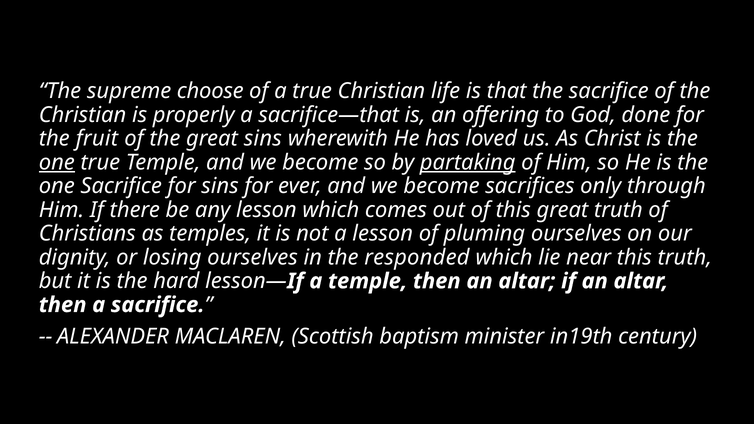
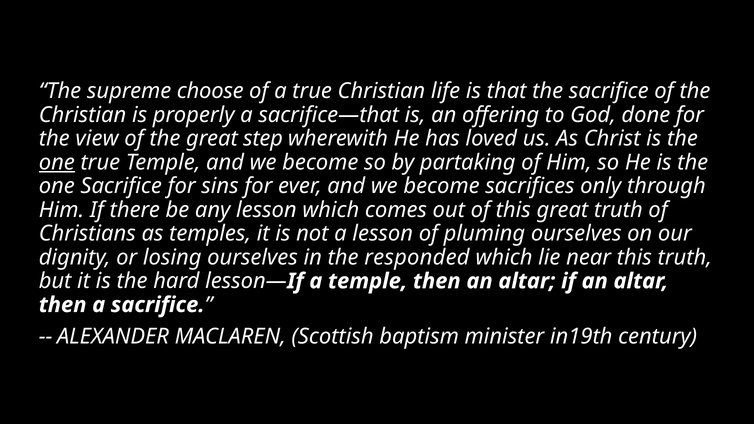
fruit: fruit -> view
great sins: sins -> step
partaking underline: present -> none
